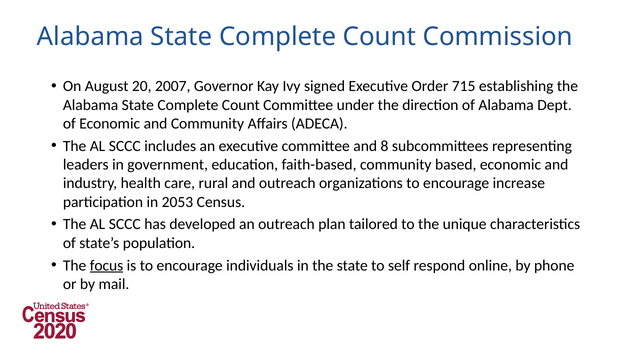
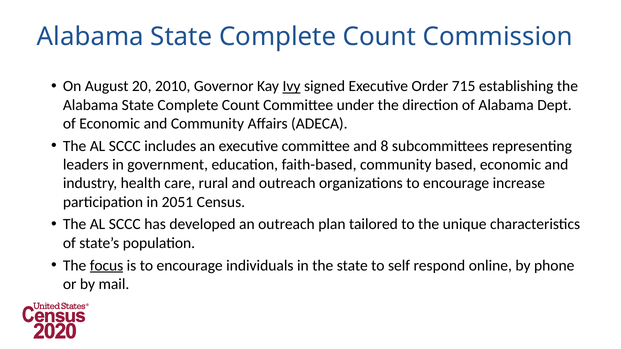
2007: 2007 -> 2010
Ivy underline: none -> present
2053: 2053 -> 2051
